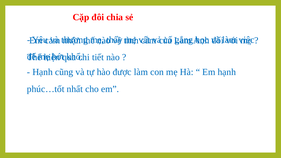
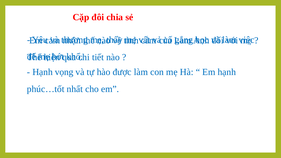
cũng: cũng -> vọng
